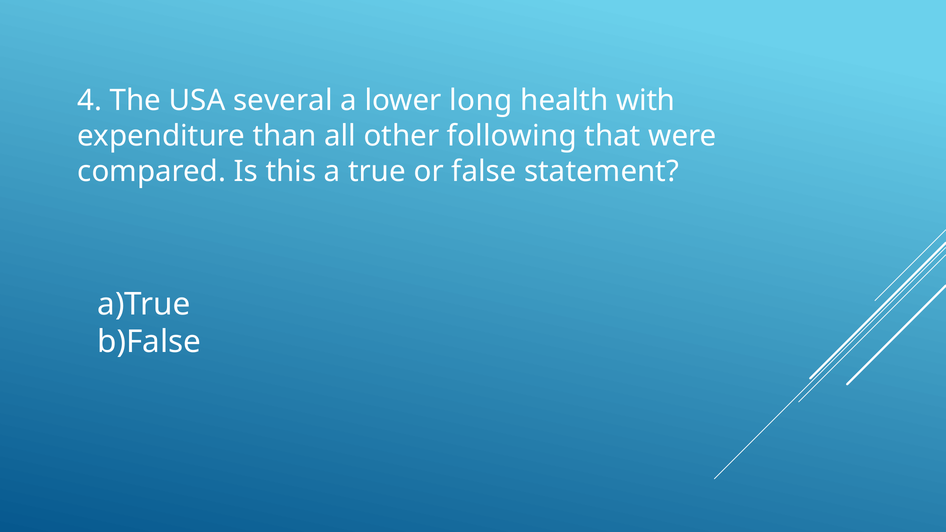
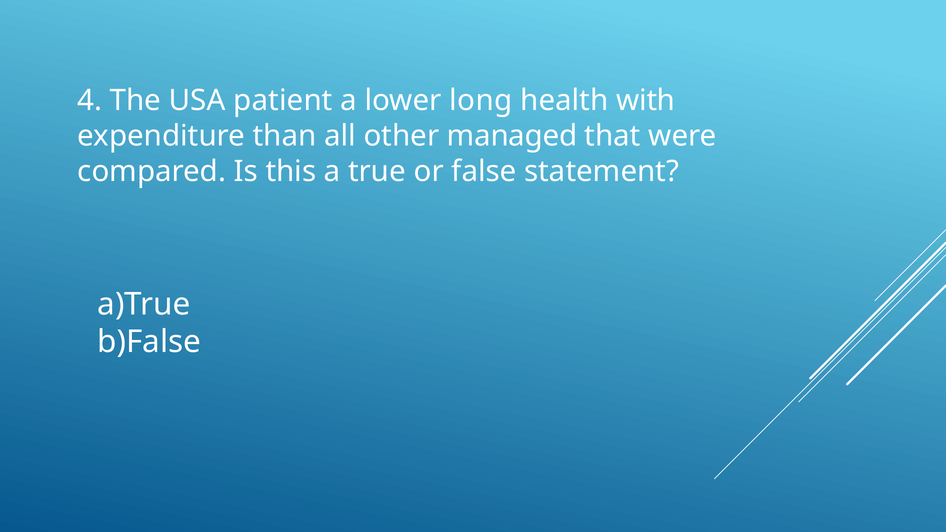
several: several -> patient
following: following -> managed
